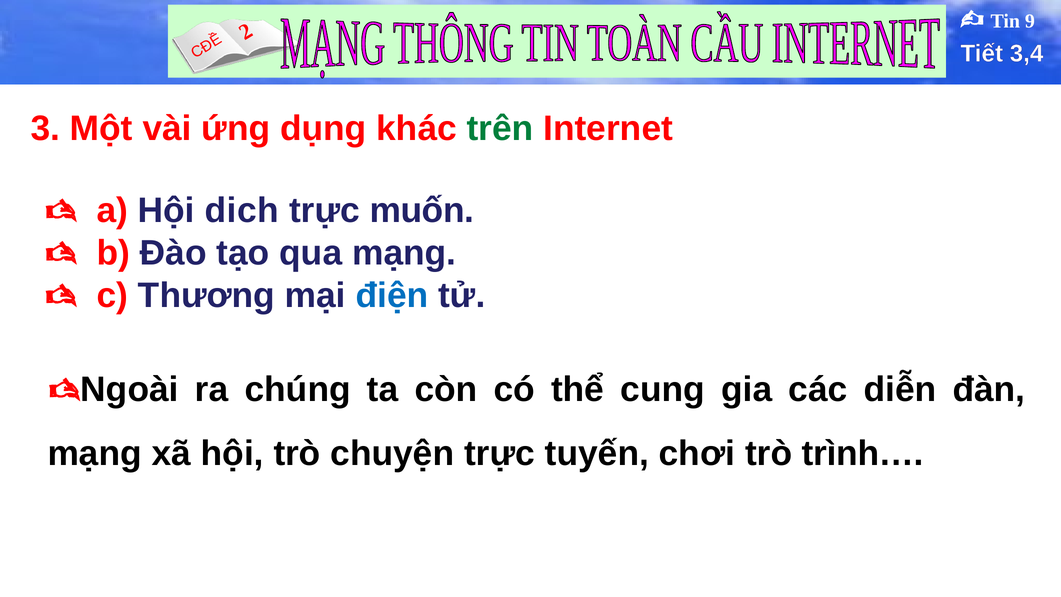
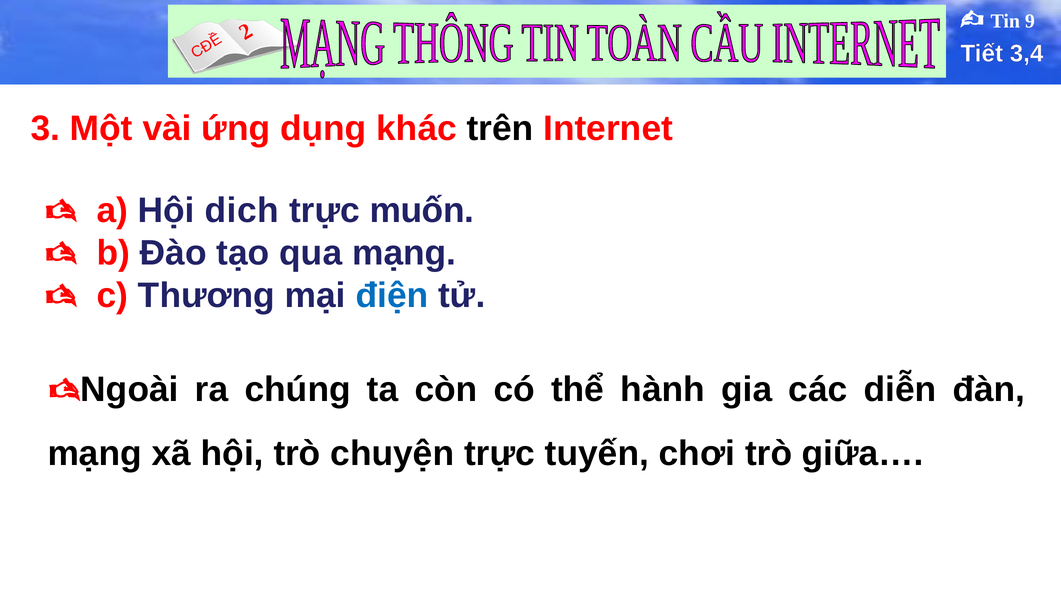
trên colour: green -> black
cung: cung -> hành
trình…: trình… -> giữa…
